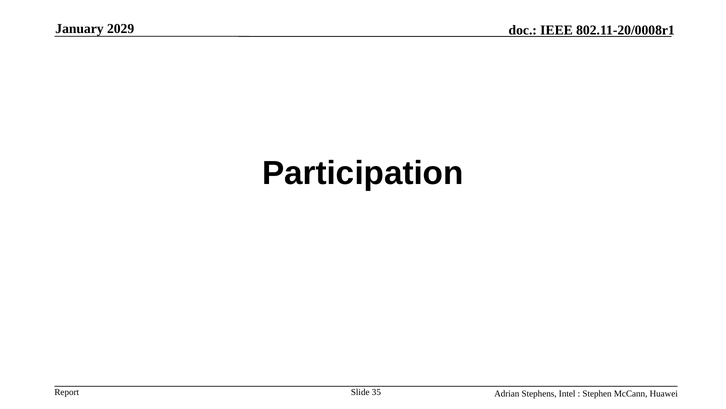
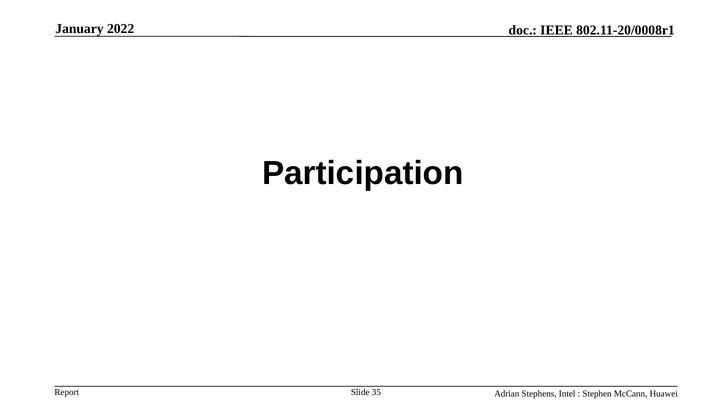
2029: 2029 -> 2022
